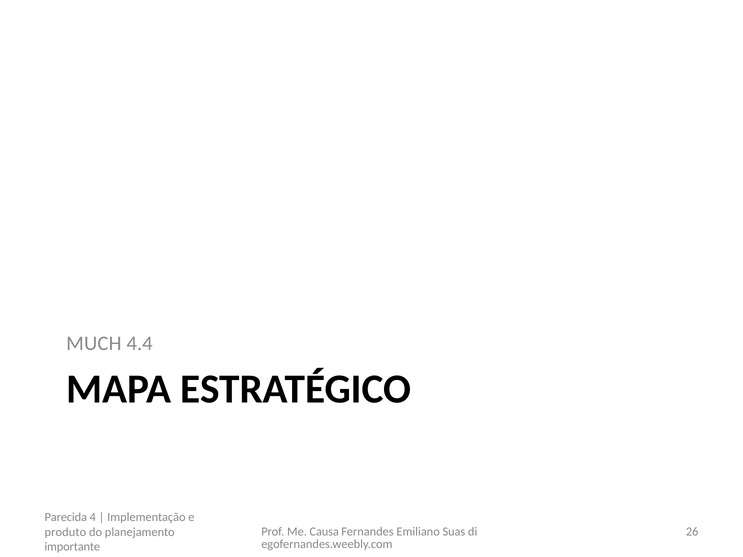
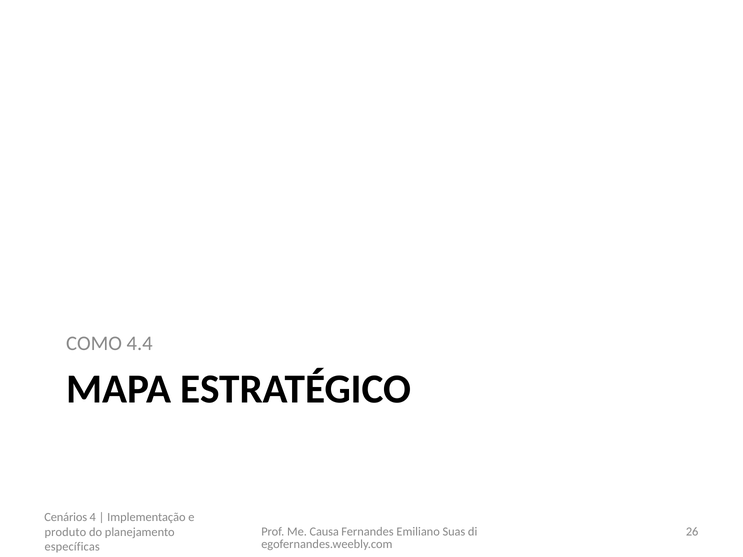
MUCH: MUCH -> COMO
Parecida: Parecida -> Cenários
importante: importante -> específicas
